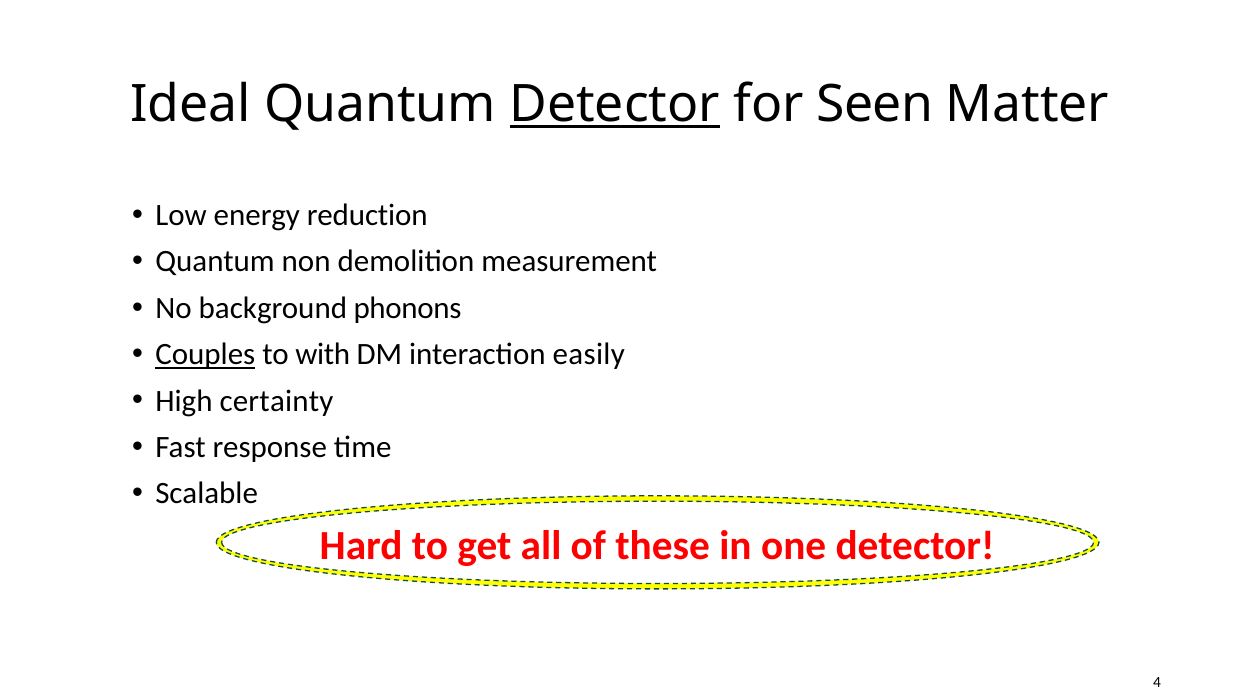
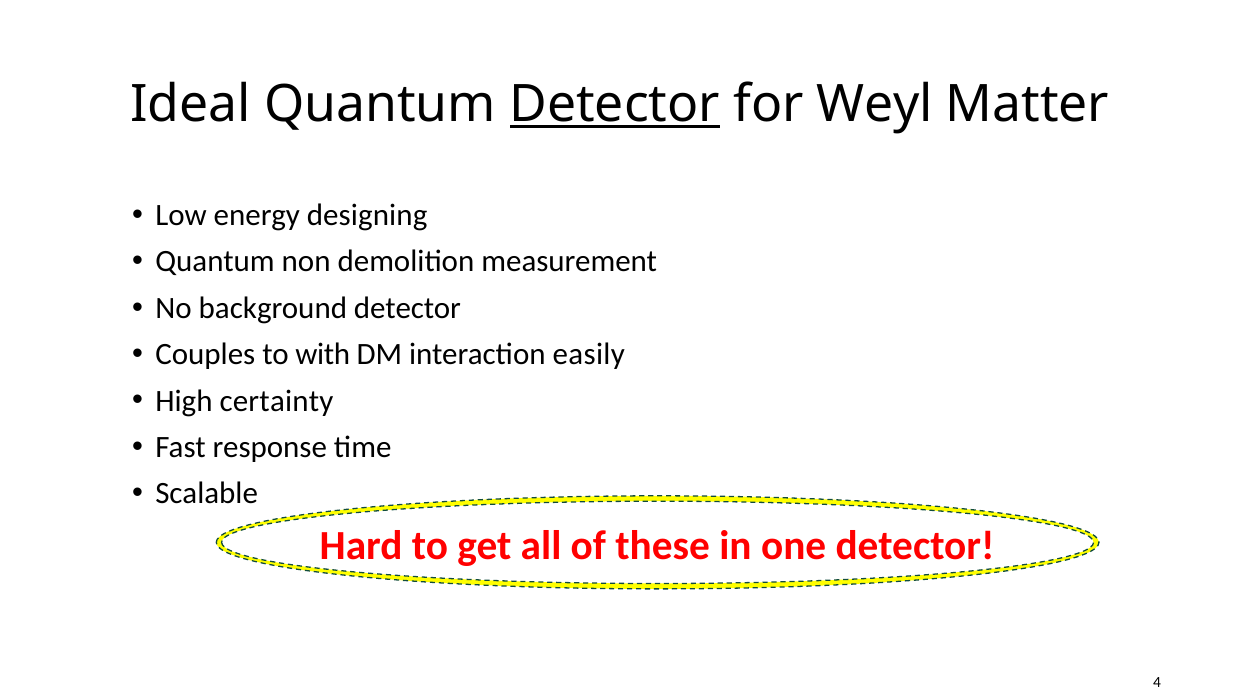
Seen: Seen -> Weyl
reduction: reduction -> designing
background phonons: phonons -> detector
Couples underline: present -> none
